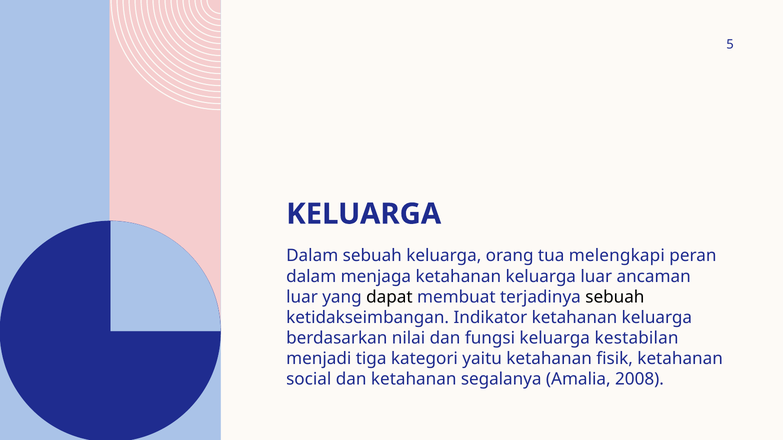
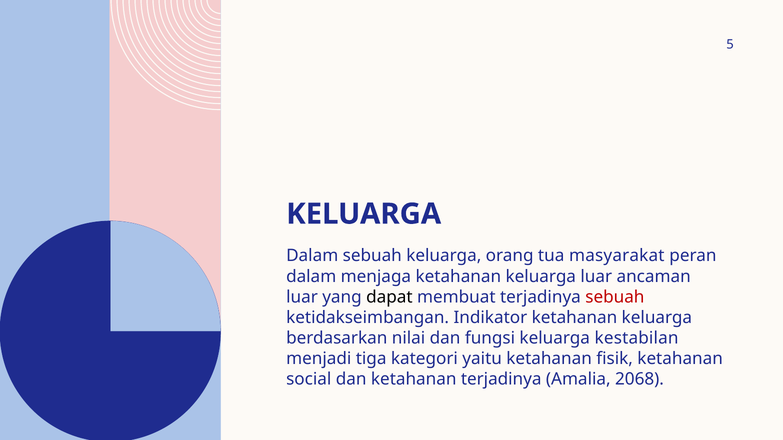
melengkapi: melengkapi -> masyarakat
sebuah at (615, 297) colour: black -> red
ketahanan segalanya: segalanya -> terjadinya
2008: 2008 -> 2068
